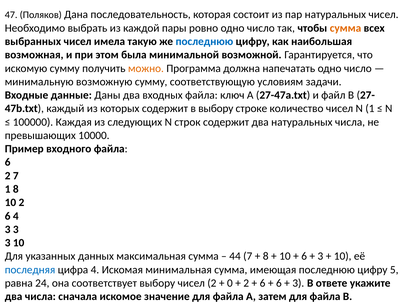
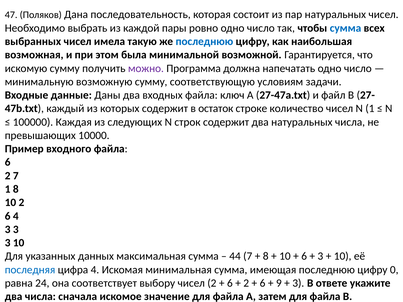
сумма at (345, 28) colour: orange -> blue
можно colour: orange -> purple
в выбору: выбору -> остаток
5: 5 -> 0
0 at (230, 283): 0 -> 6
6 at (279, 283): 6 -> 9
